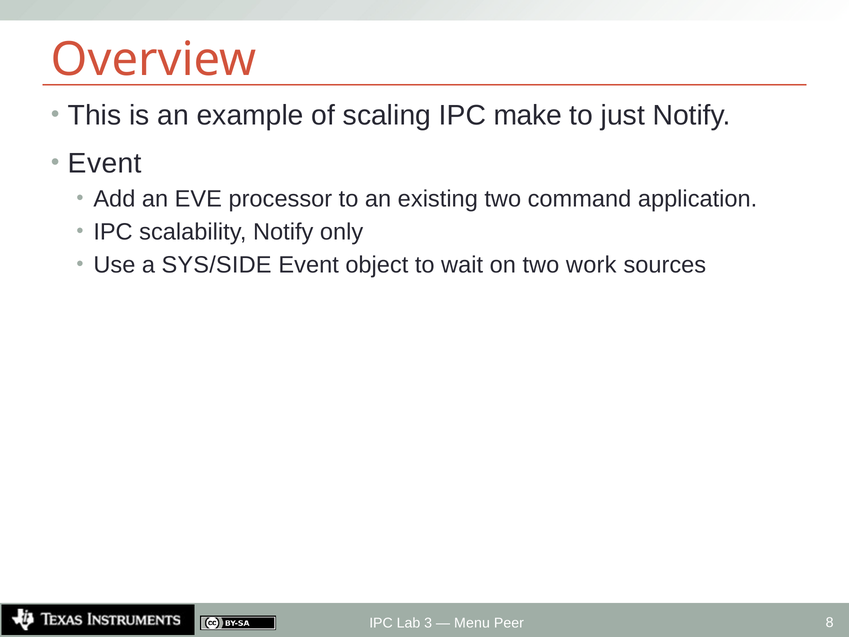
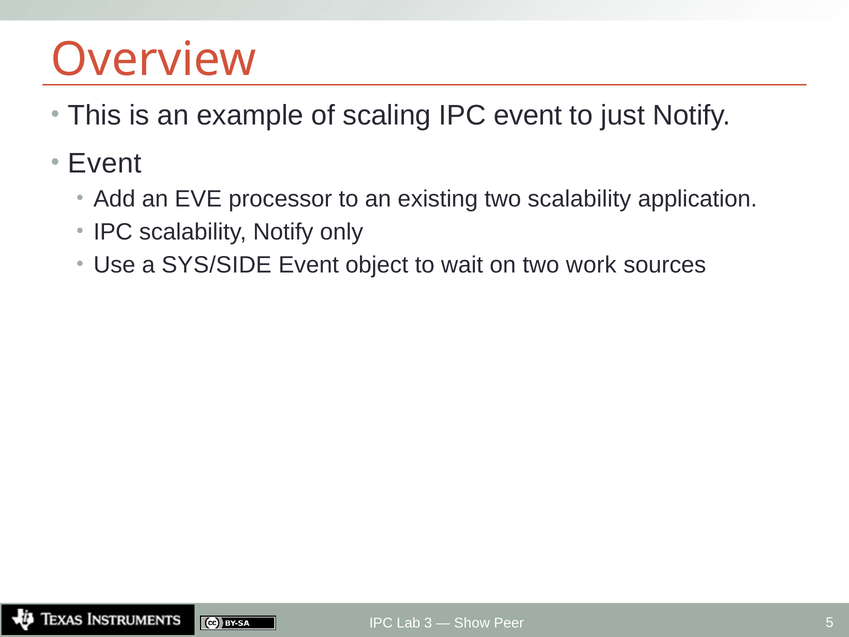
IPC make: make -> event
two command: command -> scalability
Menu: Menu -> Show
8: 8 -> 5
